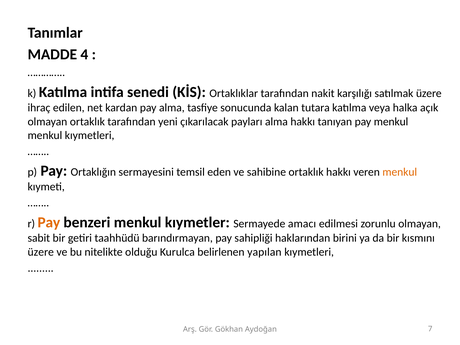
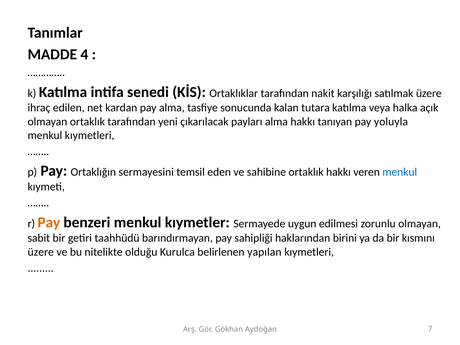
pay menkul: menkul -> yoluyla
menkul at (400, 172) colour: orange -> blue
amacı: amacı -> uygun
